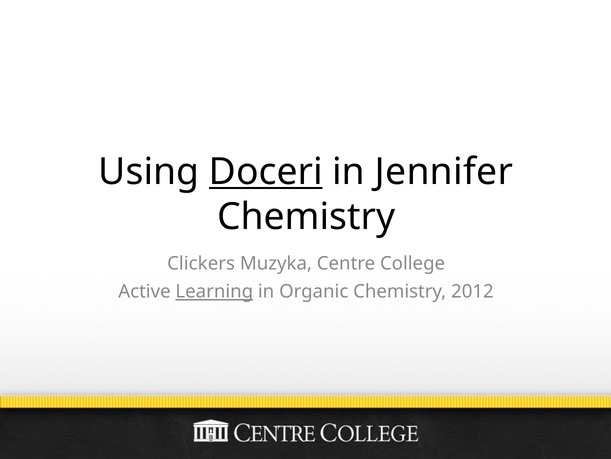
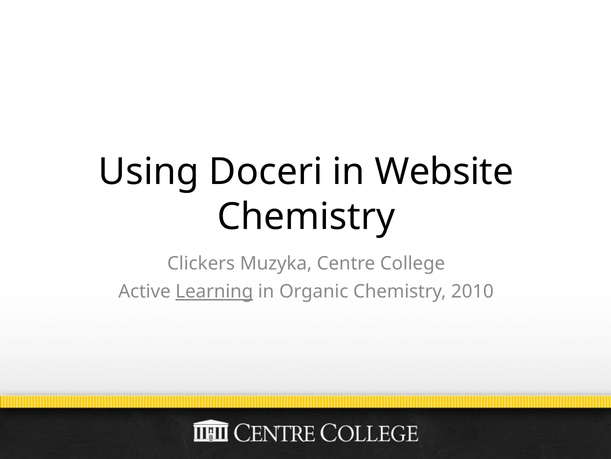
Doceri underline: present -> none
Jennifer: Jennifer -> Website
2012: 2012 -> 2010
